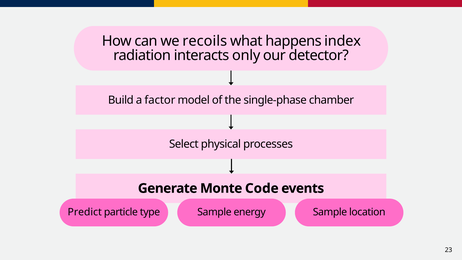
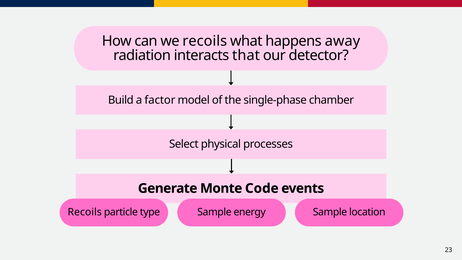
index: index -> away
only: only -> that
Predict at (85, 212): Predict -> Recoils
